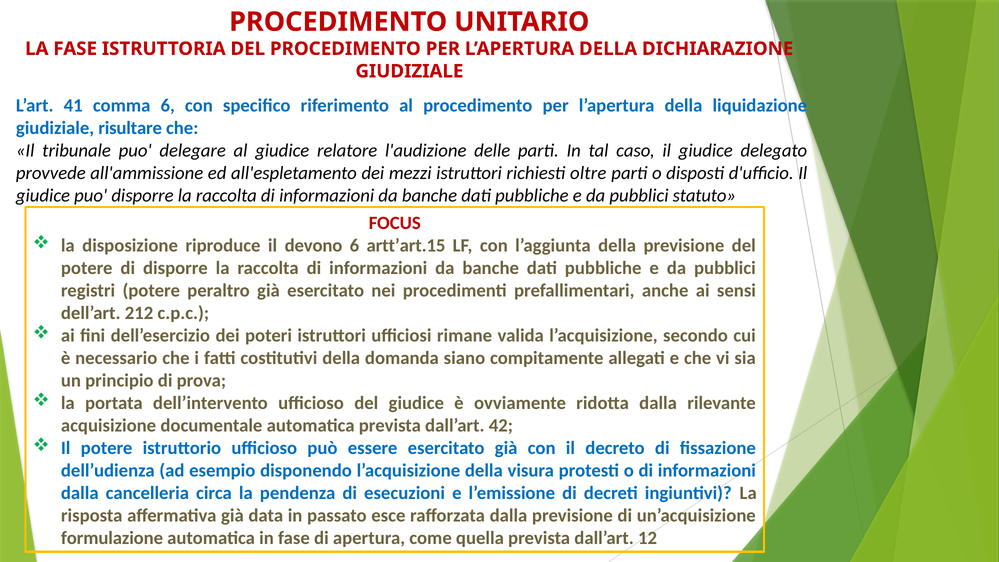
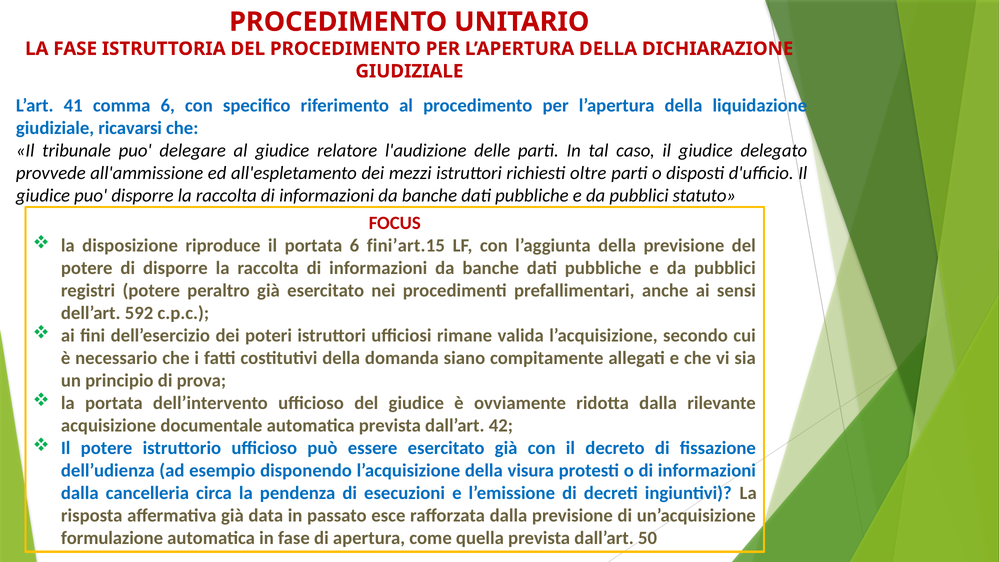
risultare: risultare -> ricavarsi
il devono: devono -> portata
artt’art.15: artt’art.15 -> fini’art.15
212: 212 -> 592
12: 12 -> 50
